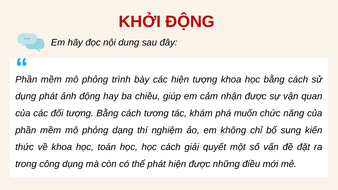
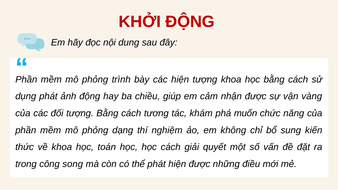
quan: quan -> vàng
công dụng: dụng -> song
